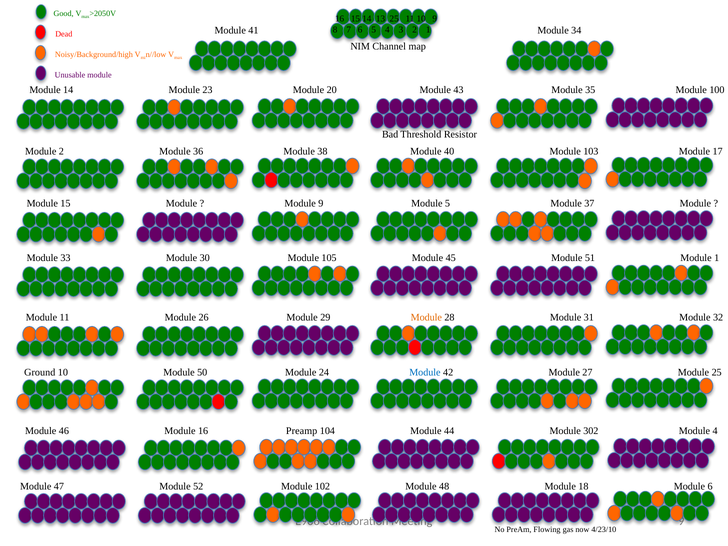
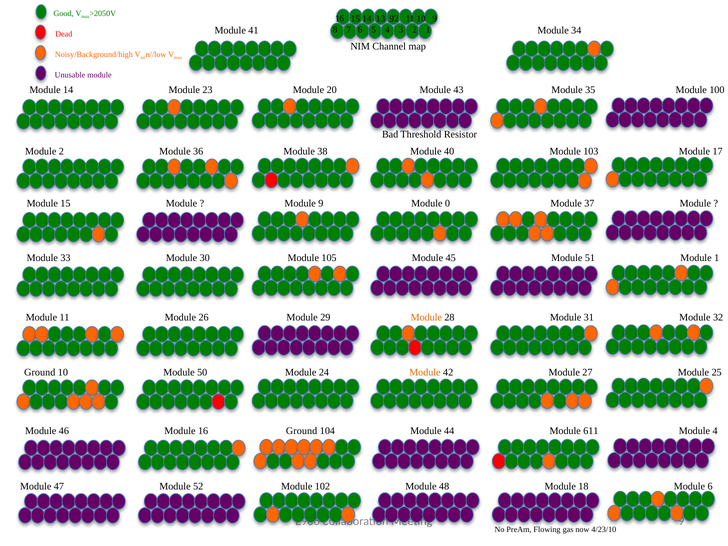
13 25: 25 -> 92
Module 5: 5 -> 0
Module at (425, 373) colour: blue -> orange
16 Preamp: Preamp -> Ground
302: 302 -> 611
